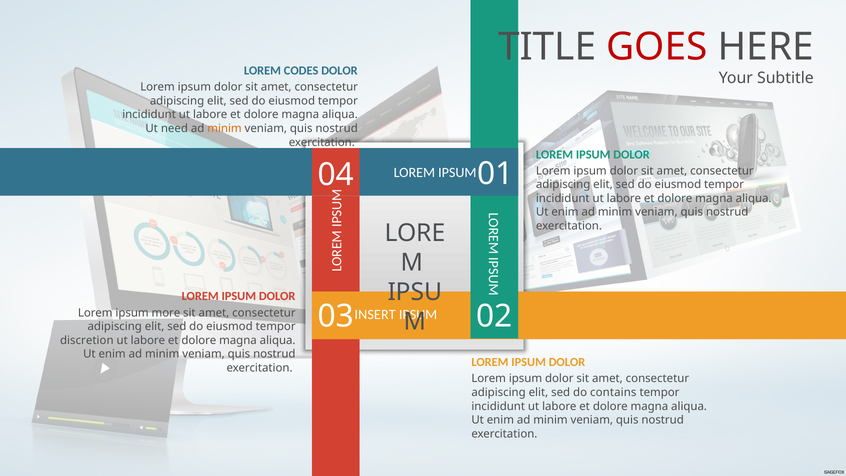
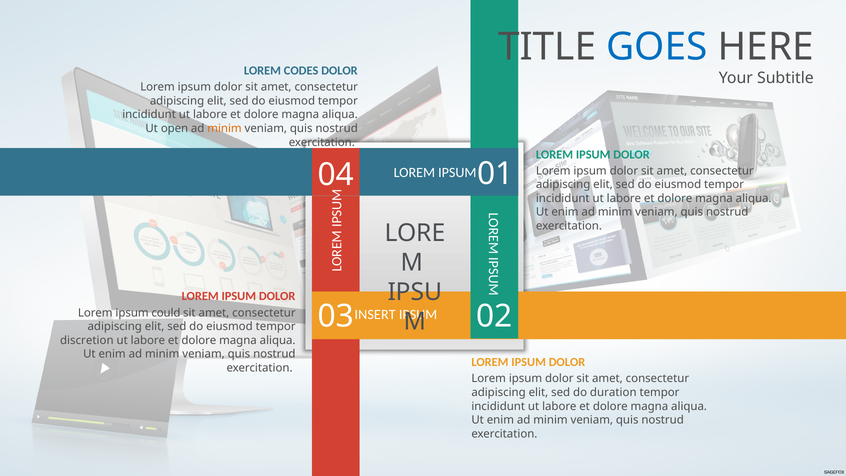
GOES colour: red -> blue
need: need -> open
more: more -> could
contains: contains -> duration
